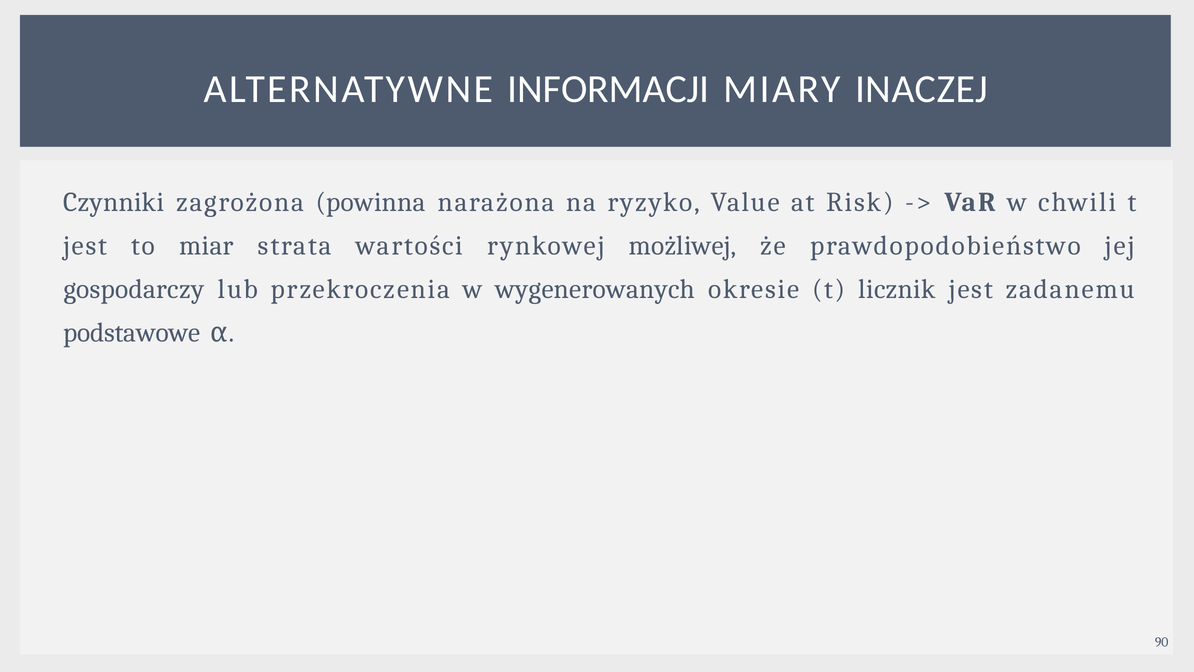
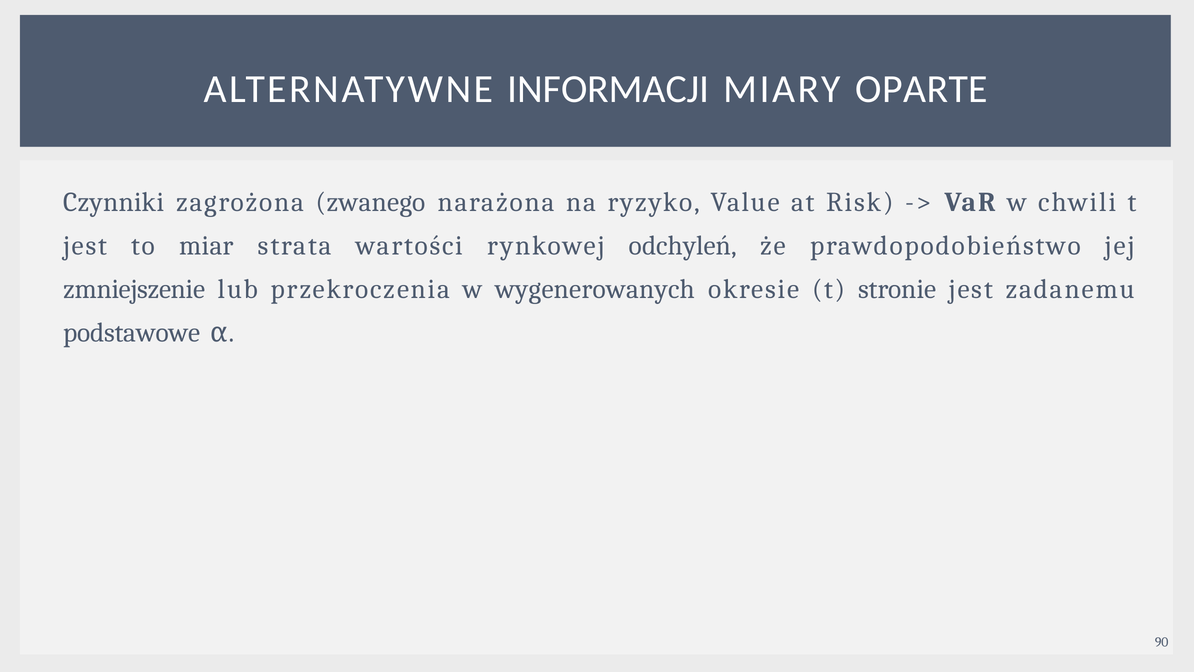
INACZEJ: INACZEJ -> OPARTE
powinna: powinna -> zwanego
możliwej: możliwej -> odchyleń
gospodarczy: gospodarczy -> zmniejszenie
licznik: licznik -> stronie
